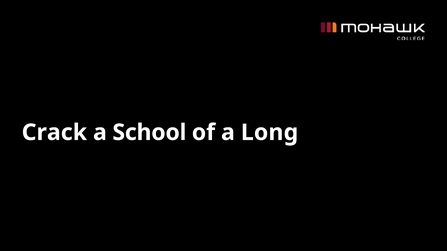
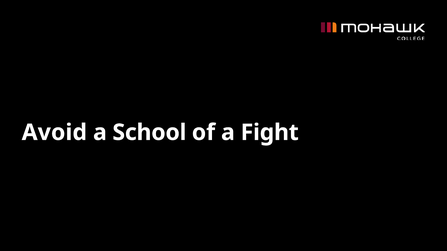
Crack: Crack -> Avoid
Long: Long -> Fight
